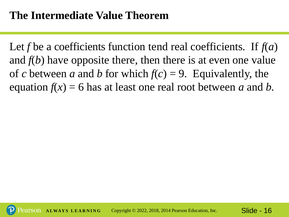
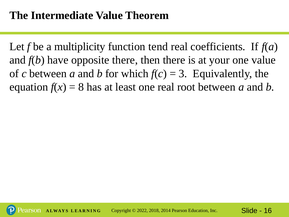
a coefficients: coefficients -> multiplicity
even: even -> your
9: 9 -> 3
6: 6 -> 8
